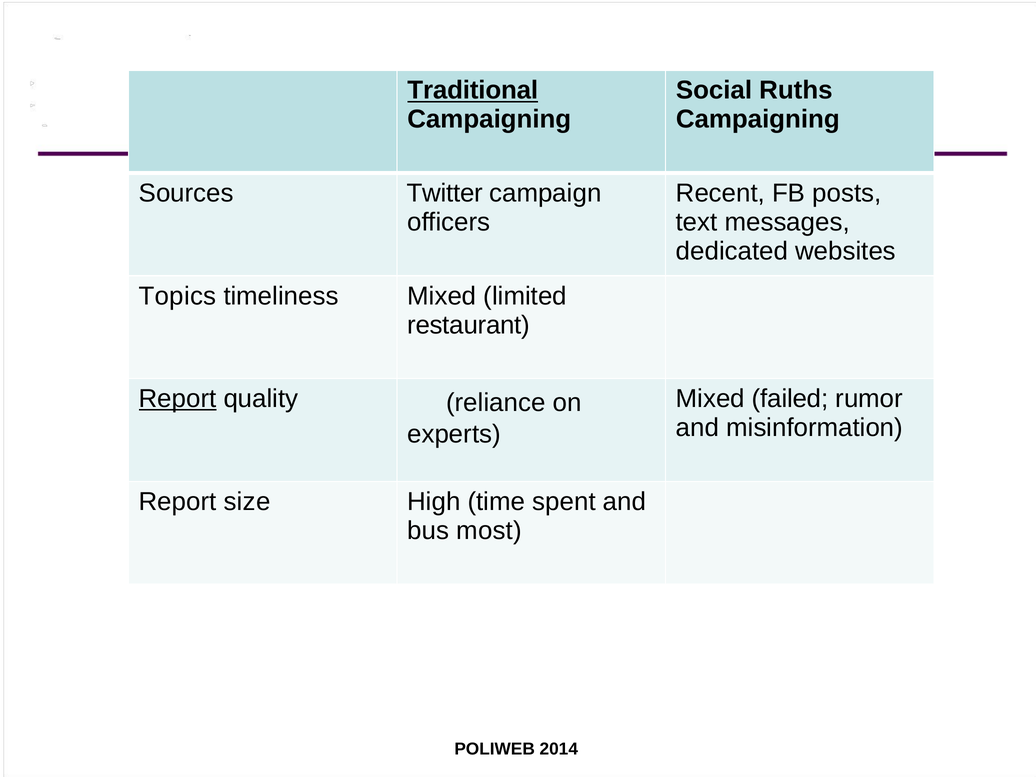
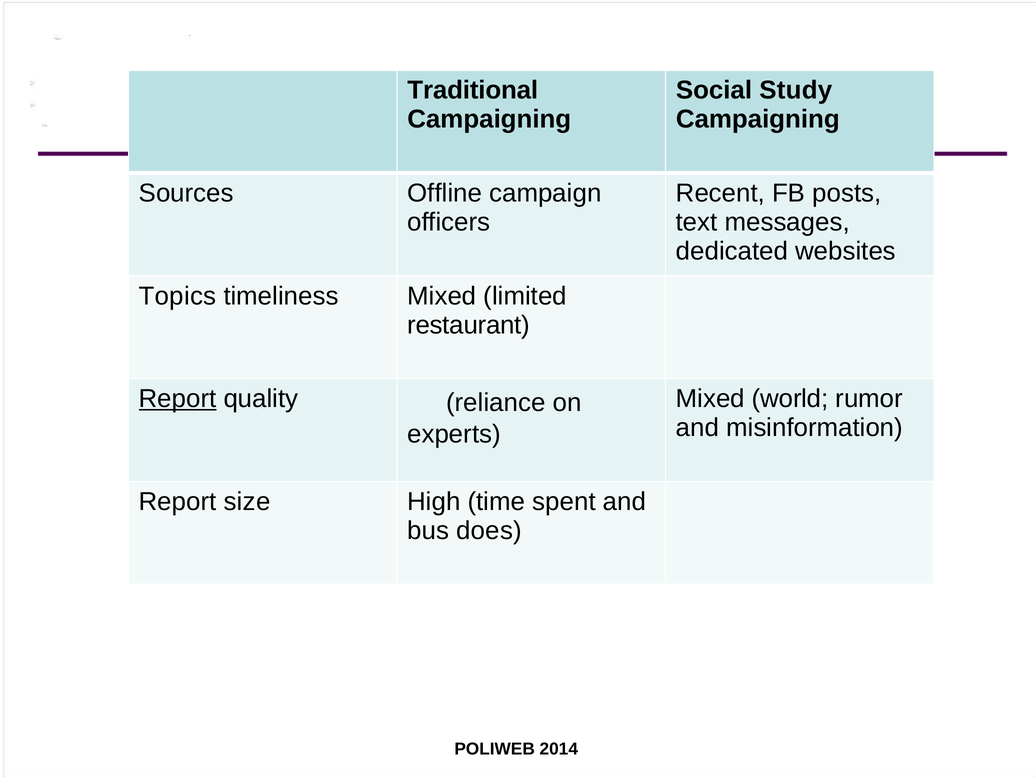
Traditional underline: present -> none
Ruths: Ruths -> Study
Twitter: Twitter -> Offline
failed: failed -> world
most: most -> does
